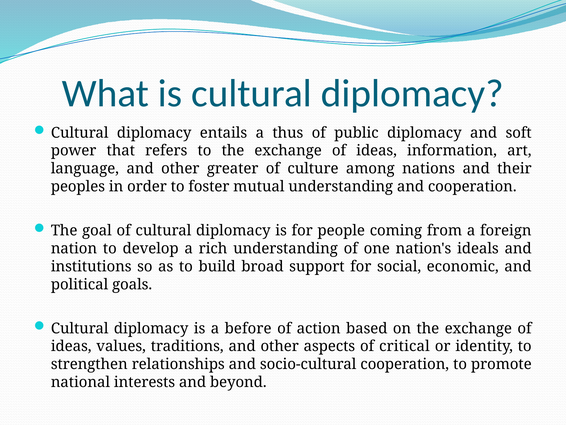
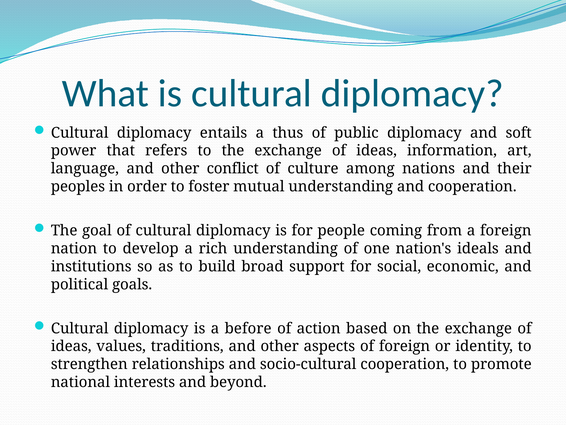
greater: greater -> conflict
of critical: critical -> foreign
